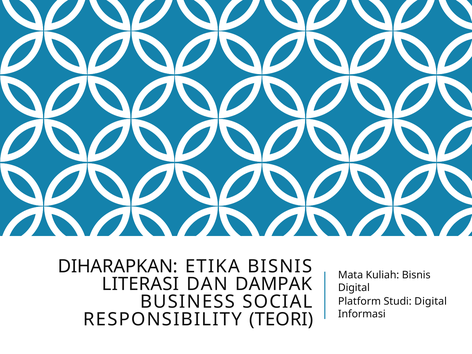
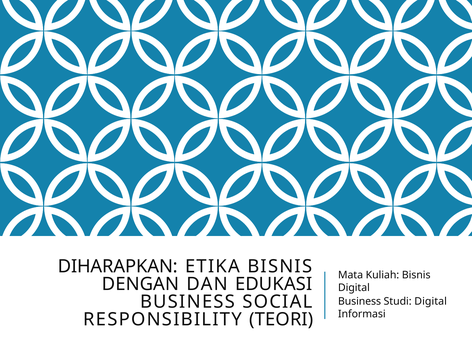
LITERASI: LITERASI -> DENGAN
DAMPAK: DAMPAK -> EDUKASI
Platform at (360, 301): Platform -> Business
